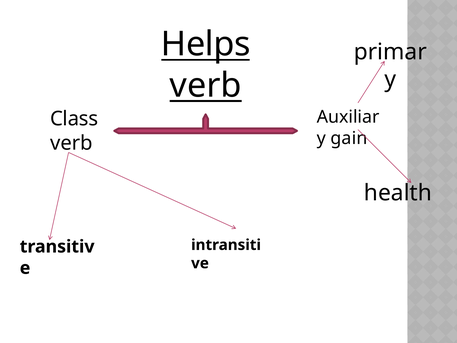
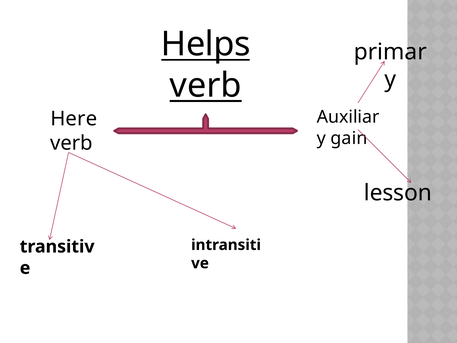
Class: Class -> Here
health: health -> lesson
